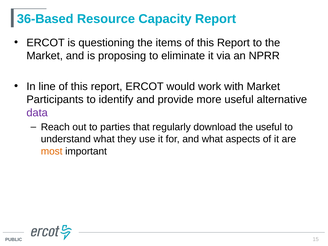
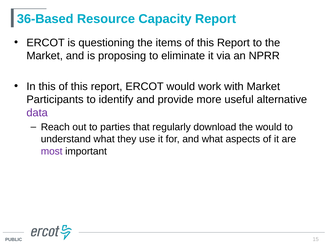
In line: line -> this
the useful: useful -> would
most colour: orange -> purple
